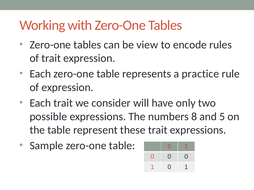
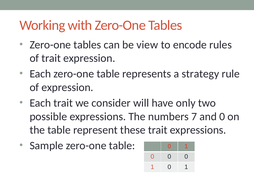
practice: practice -> strategy
8: 8 -> 7
and 5: 5 -> 0
